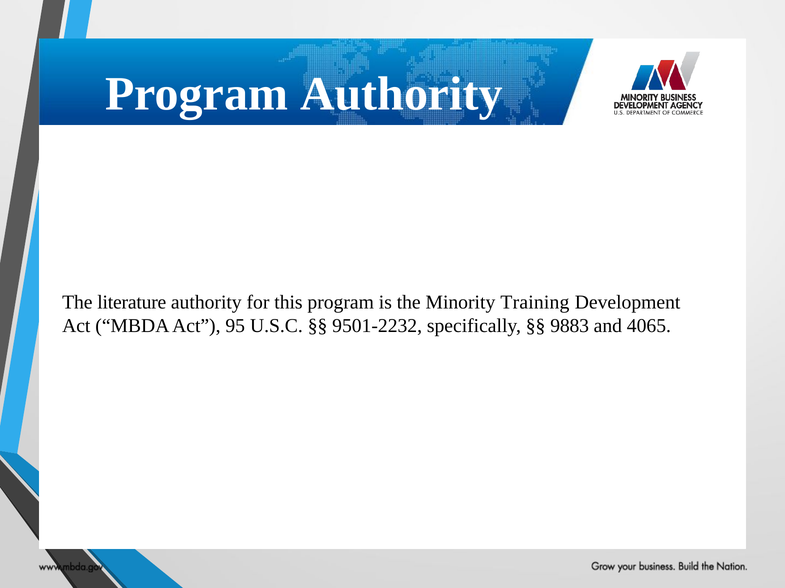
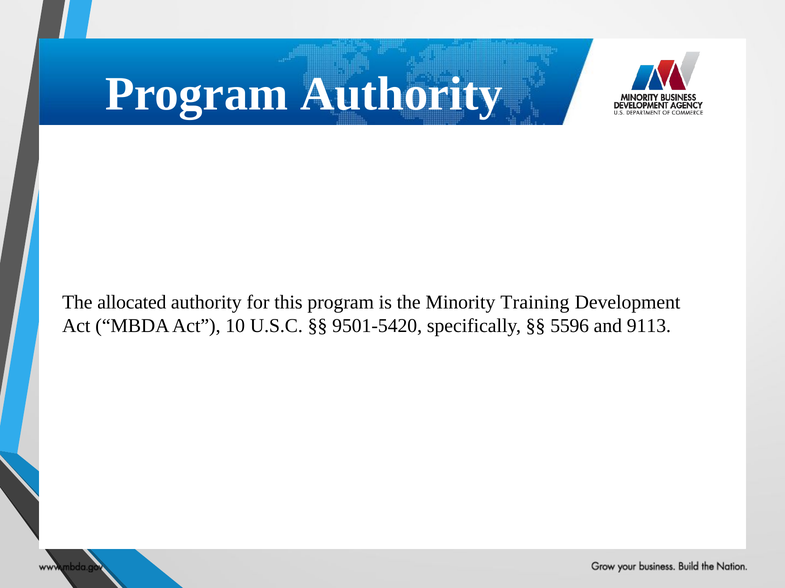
literature: literature -> allocated
95: 95 -> 10
9501-2232: 9501-2232 -> 9501-5420
9883: 9883 -> 5596
4065: 4065 -> 9113
